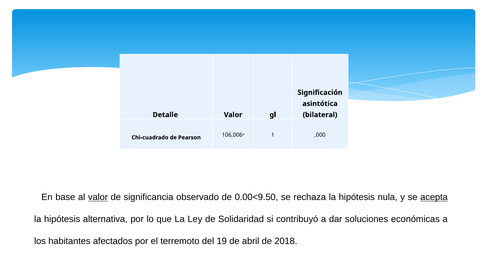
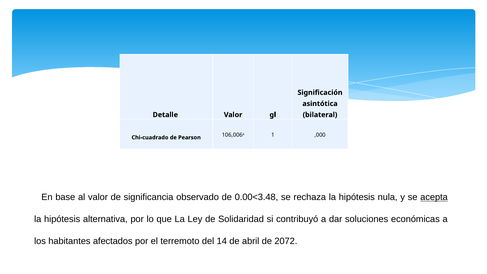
valor at (98, 197) underline: present -> none
0.00<9.50: 0.00<9.50 -> 0.00<3.48
19: 19 -> 14
2018: 2018 -> 2072
